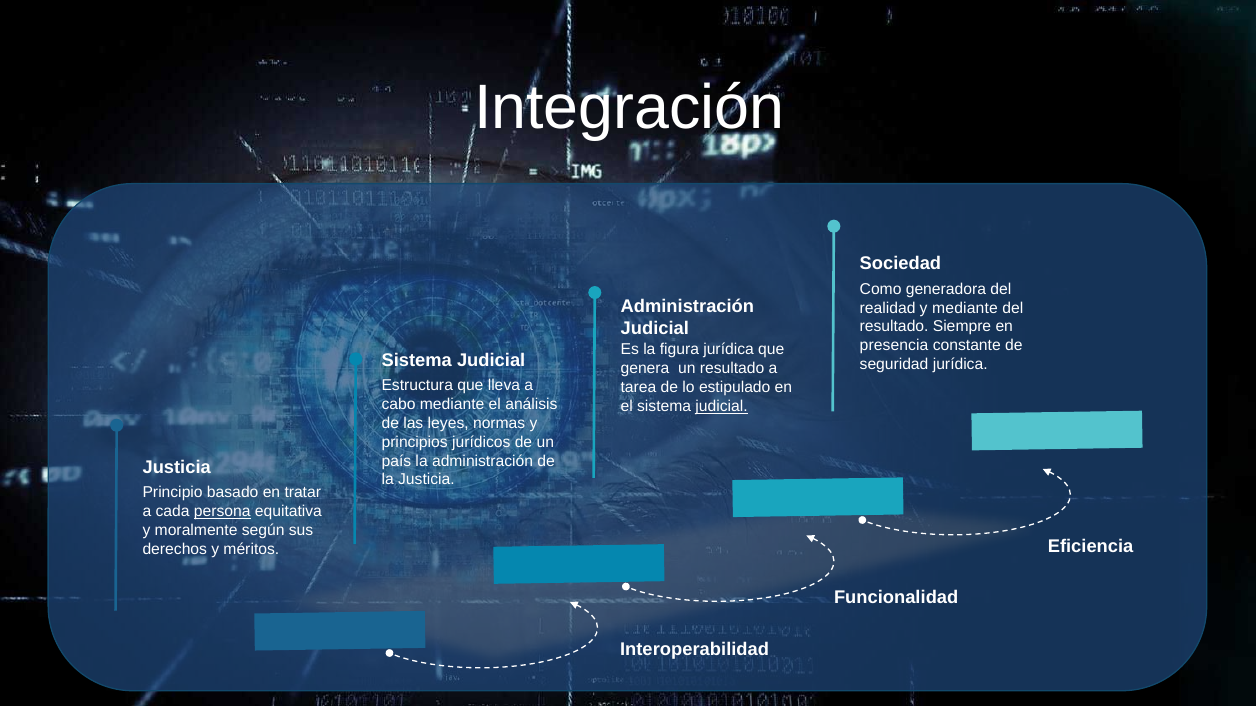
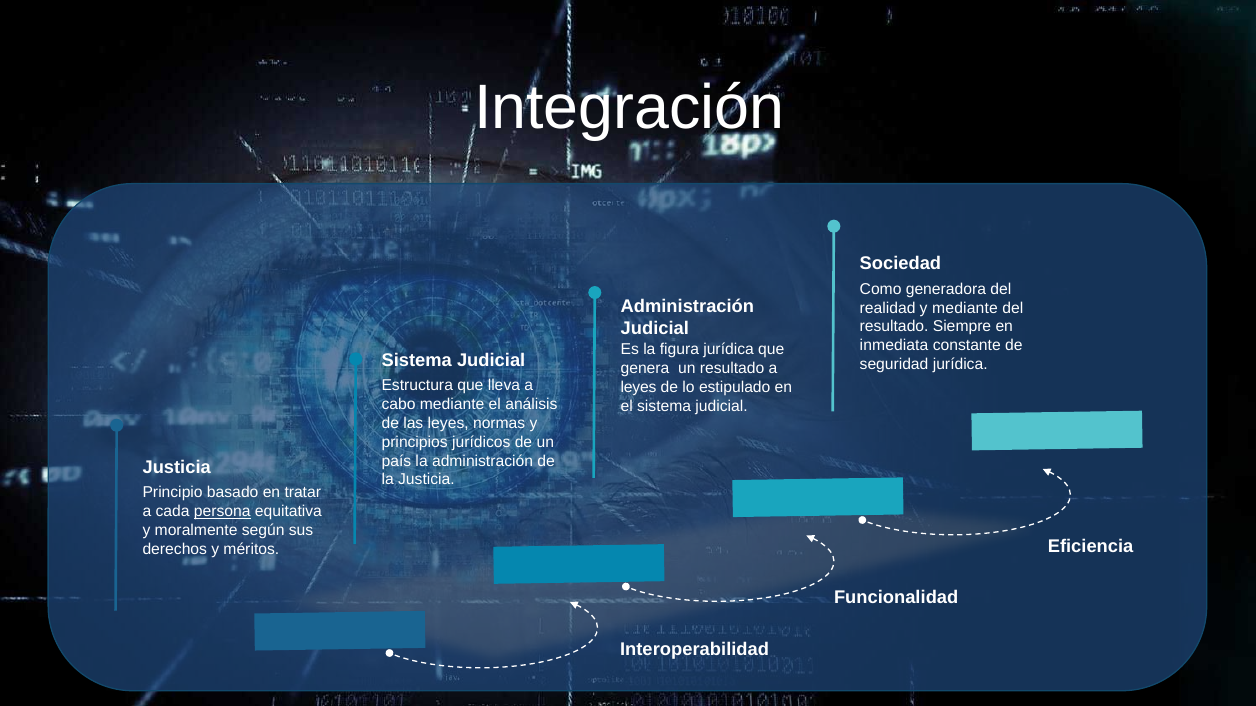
presencia: presencia -> inmediata
tarea at (638, 388): tarea -> leyes
judicial at (722, 407) underline: present -> none
